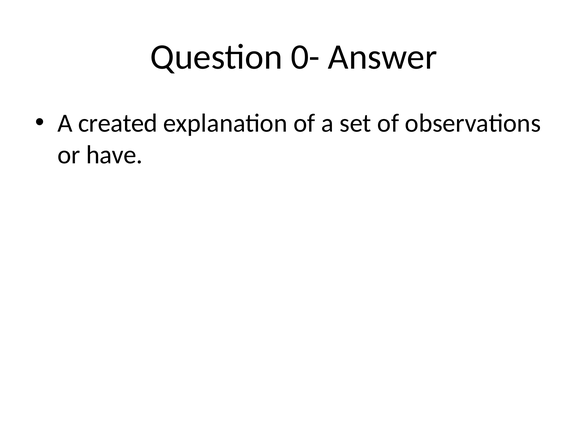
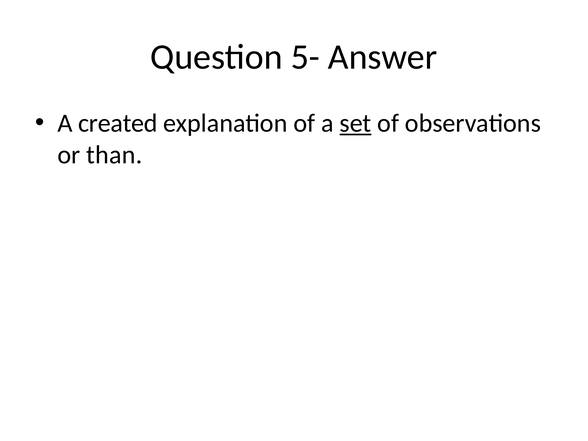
0-: 0- -> 5-
set underline: none -> present
have: have -> than
